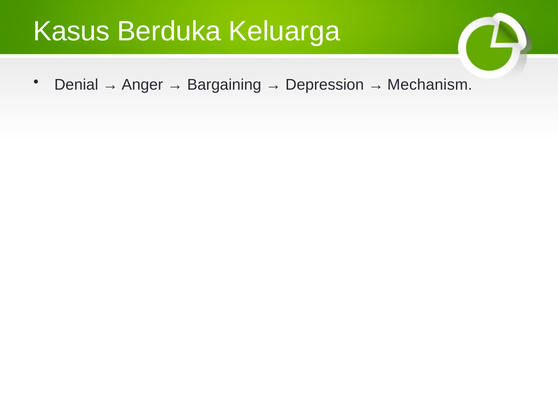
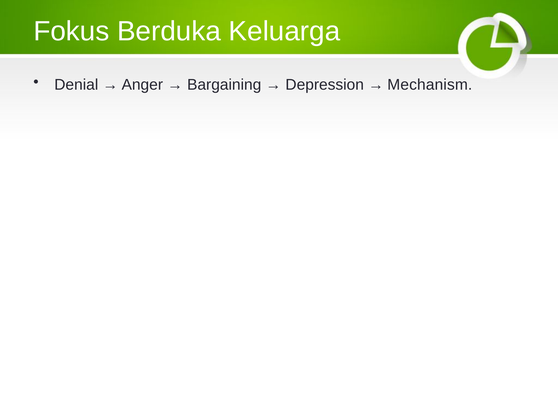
Kasus: Kasus -> Fokus
